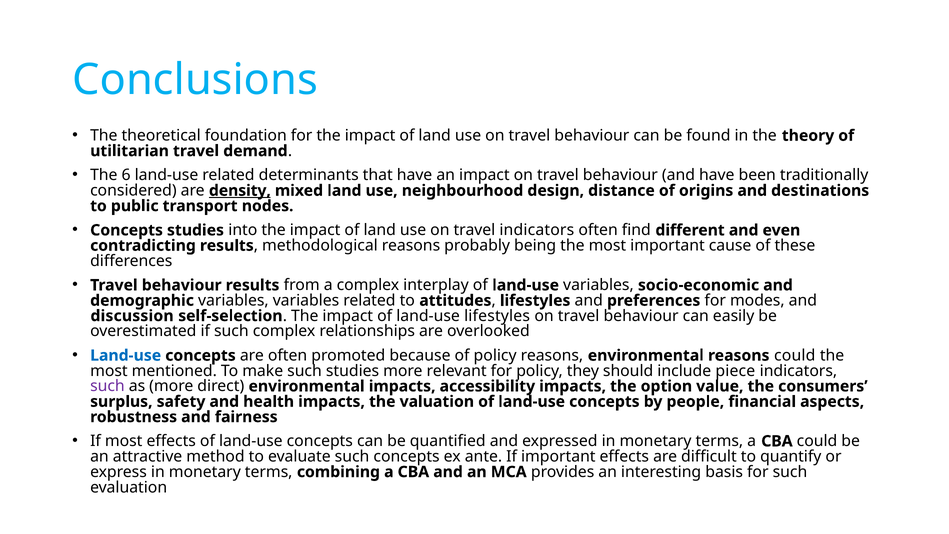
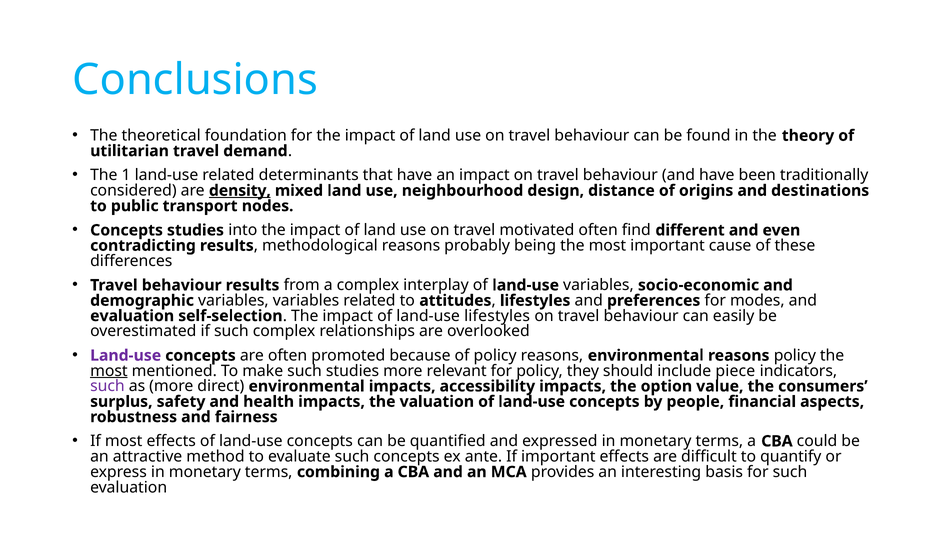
6: 6 -> 1
travel indicators: indicators -> motivated
discussion at (132, 316): discussion -> evaluation
Land-use at (126, 355) colour: blue -> purple
reasons could: could -> policy
most at (109, 371) underline: none -> present
